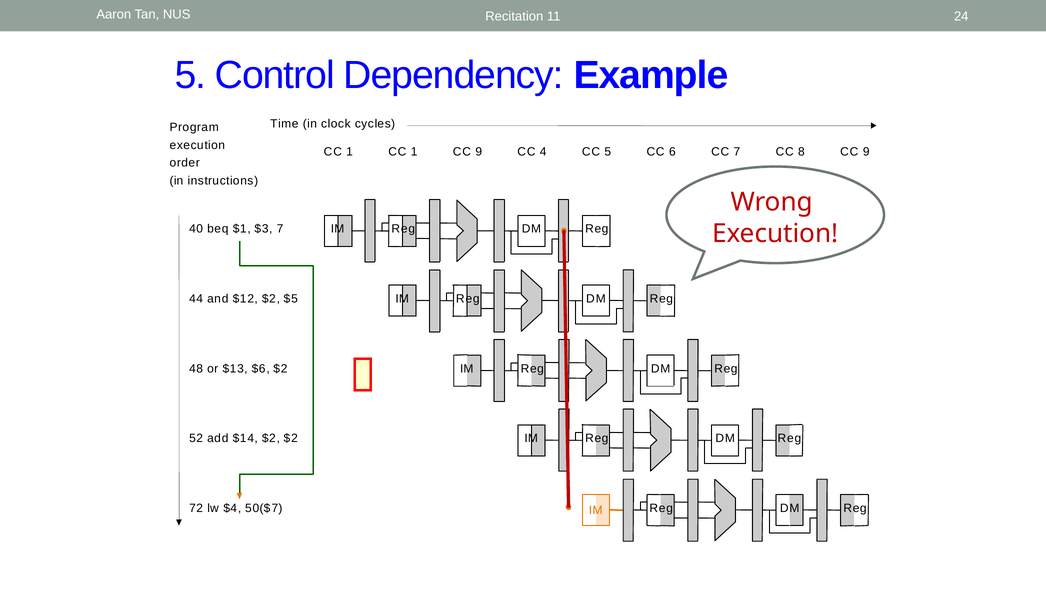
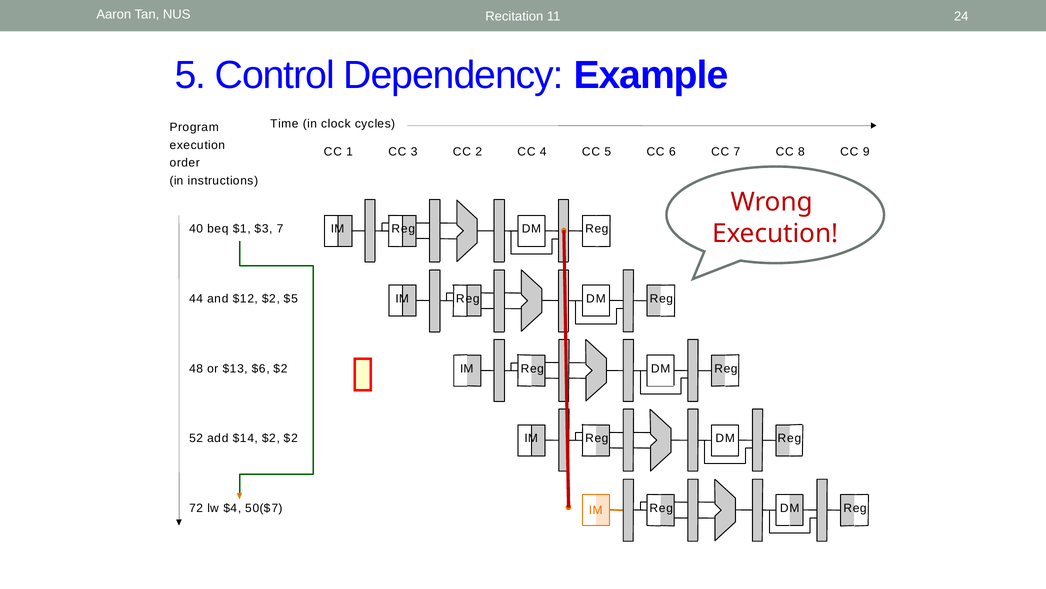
1 at (414, 151): 1 -> 3
9 at (479, 151): 9 -> 2
